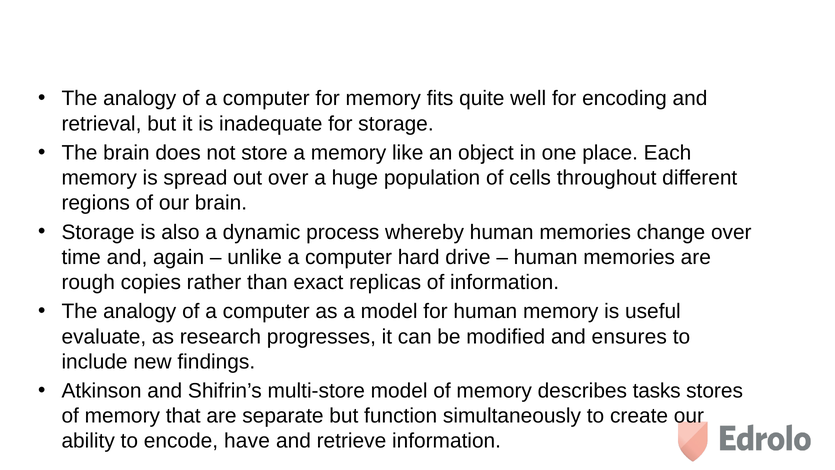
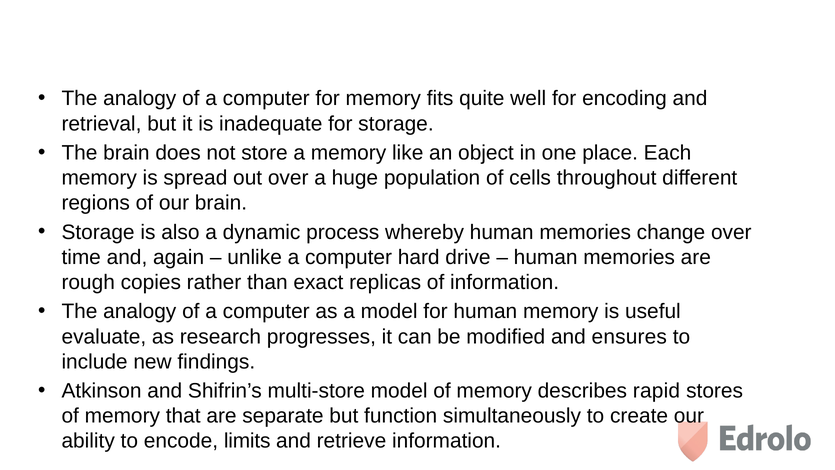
tasks: tasks -> rapid
have: have -> limits
